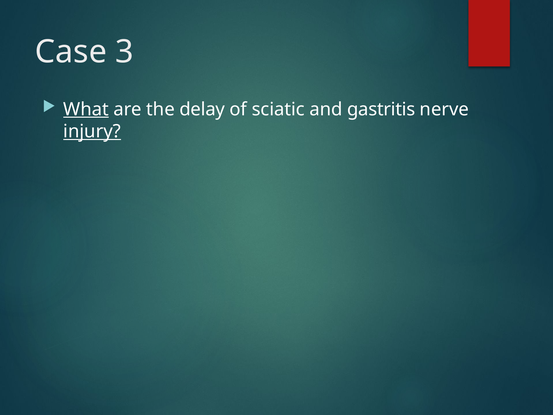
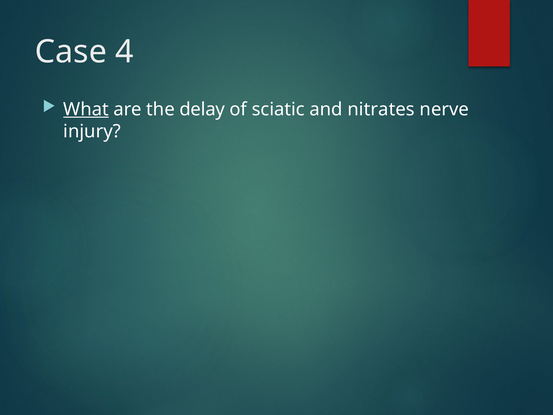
3: 3 -> 4
gastritis: gastritis -> nitrates
injury underline: present -> none
